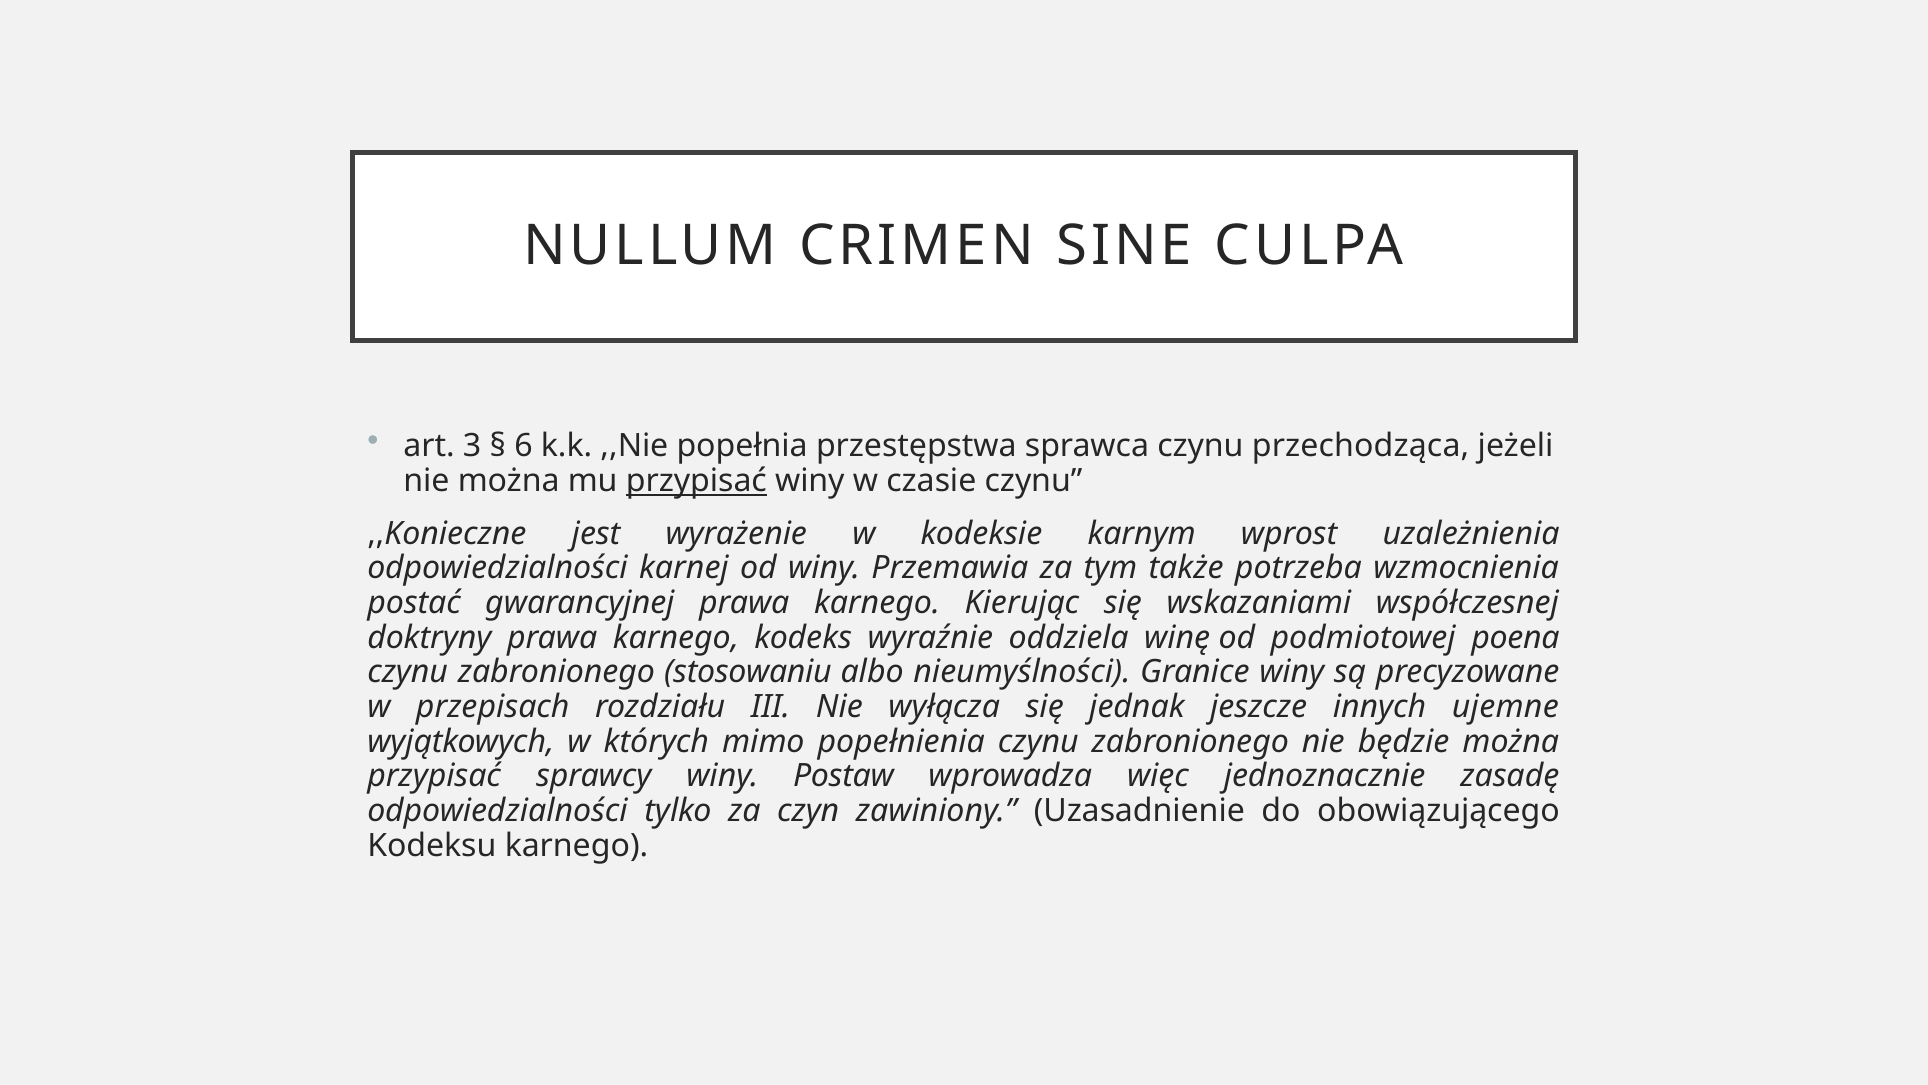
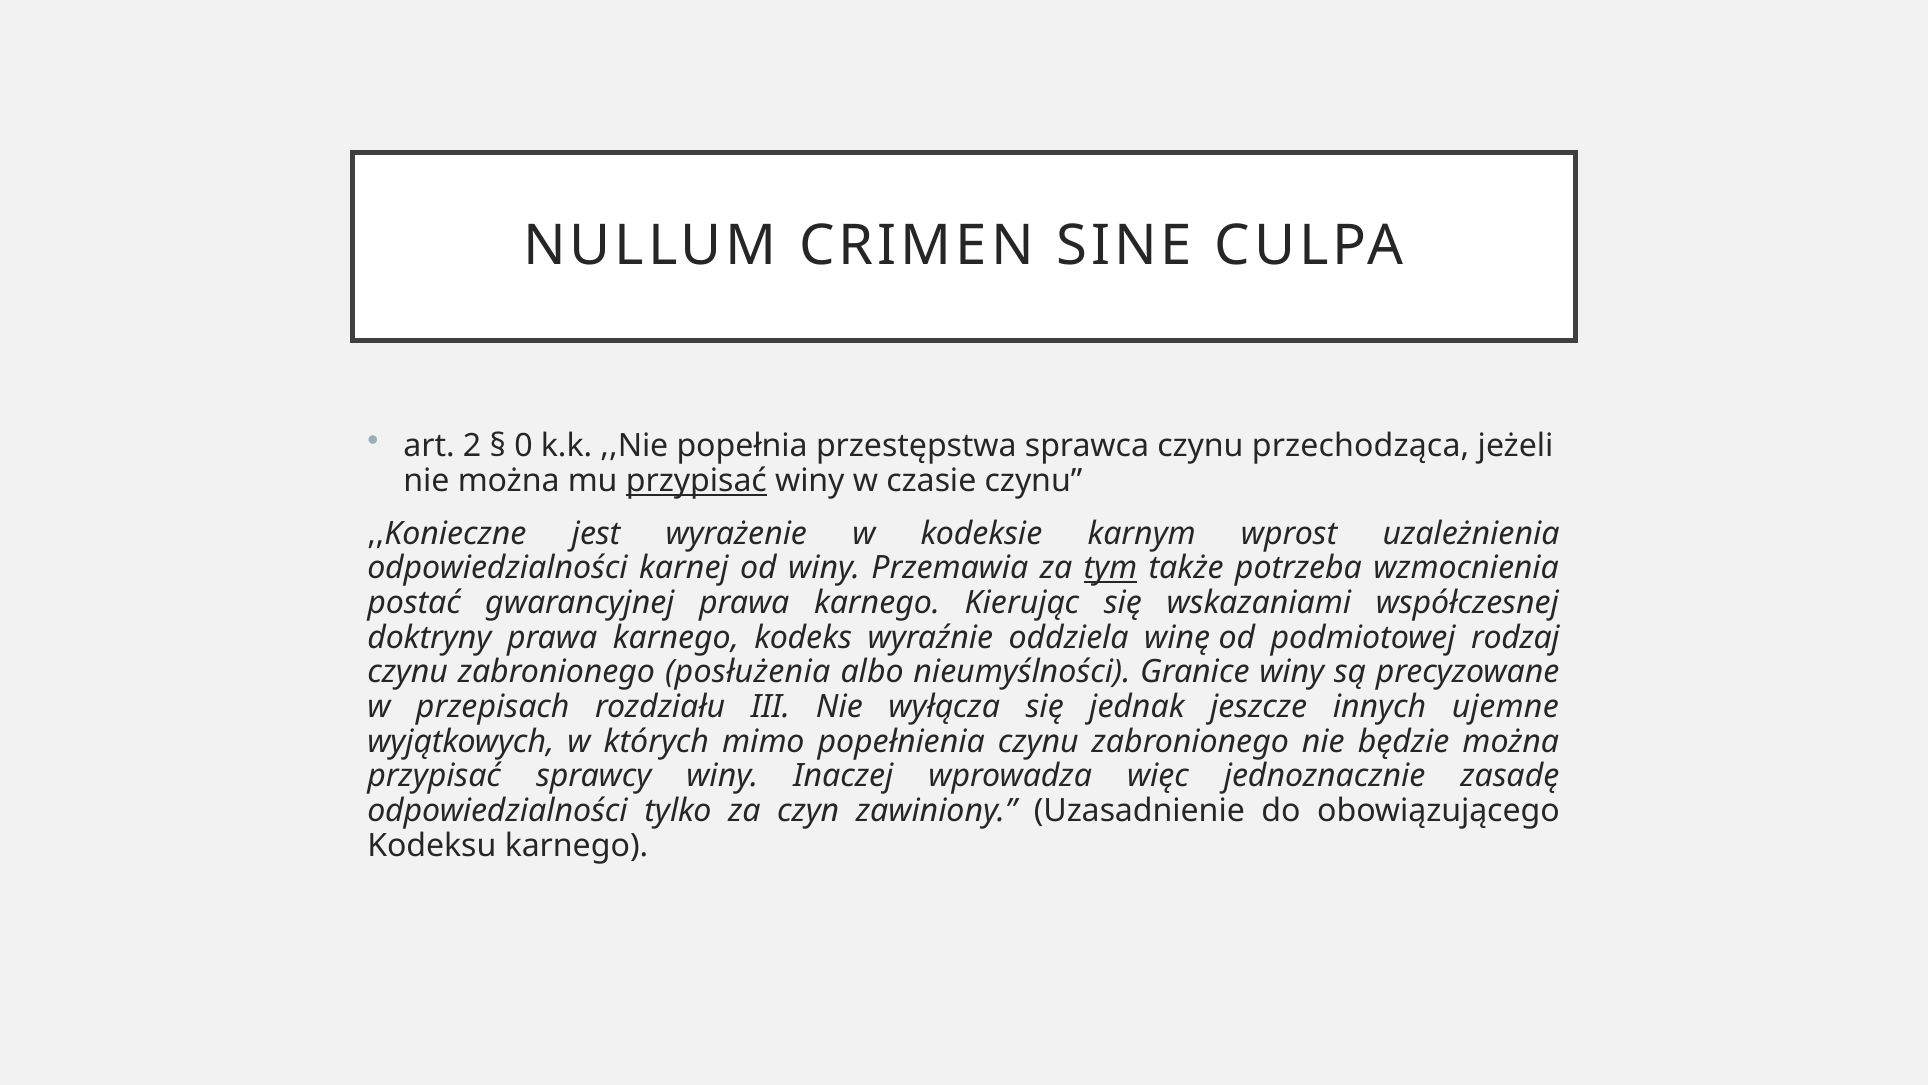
3: 3 -> 2
6: 6 -> 0
tym underline: none -> present
poena: poena -> rodzaj
stosowaniu: stosowaniu -> posłużenia
Postaw: Postaw -> Inaczej
